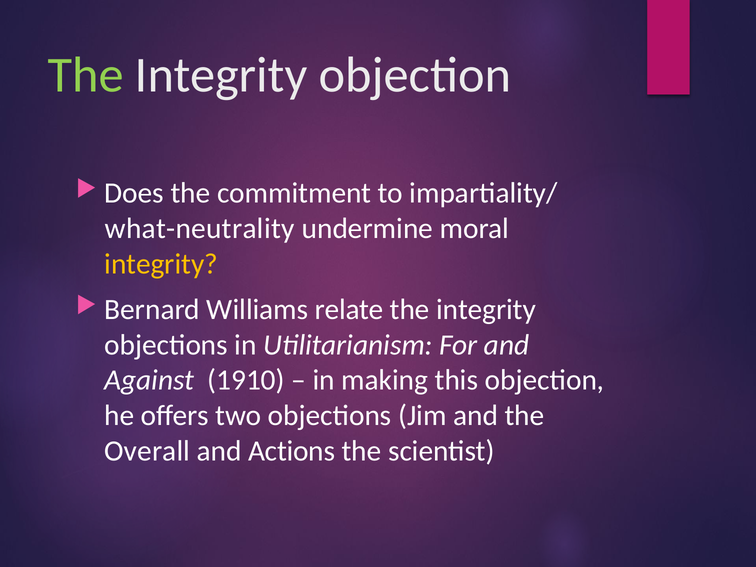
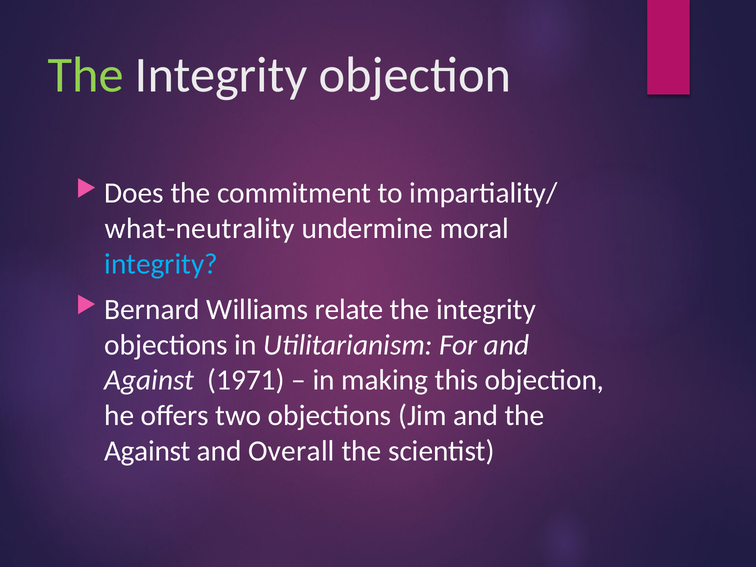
integrity at (161, 264) colour: yellow -> light blue
1910: 1910 -> 1971
Overall at (147, 451): Overall -> Against
Actions: Actions -> Overall
